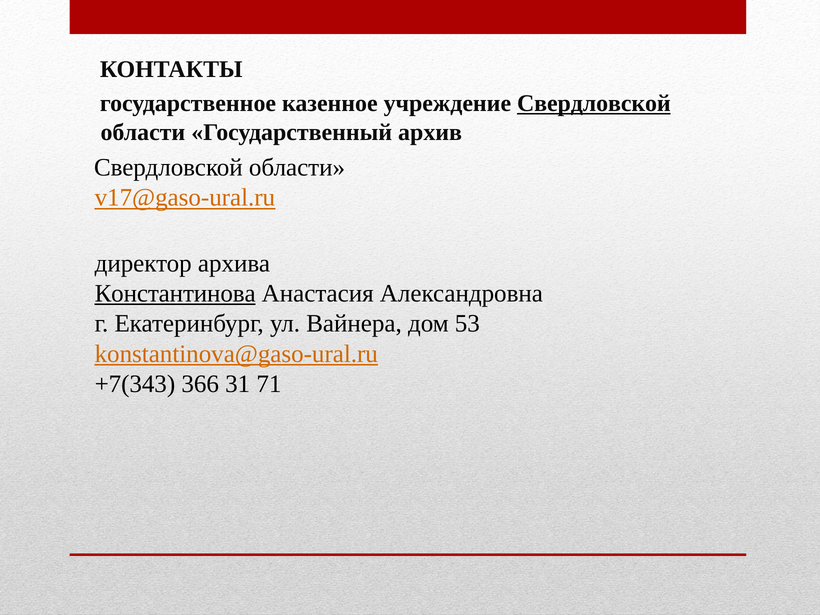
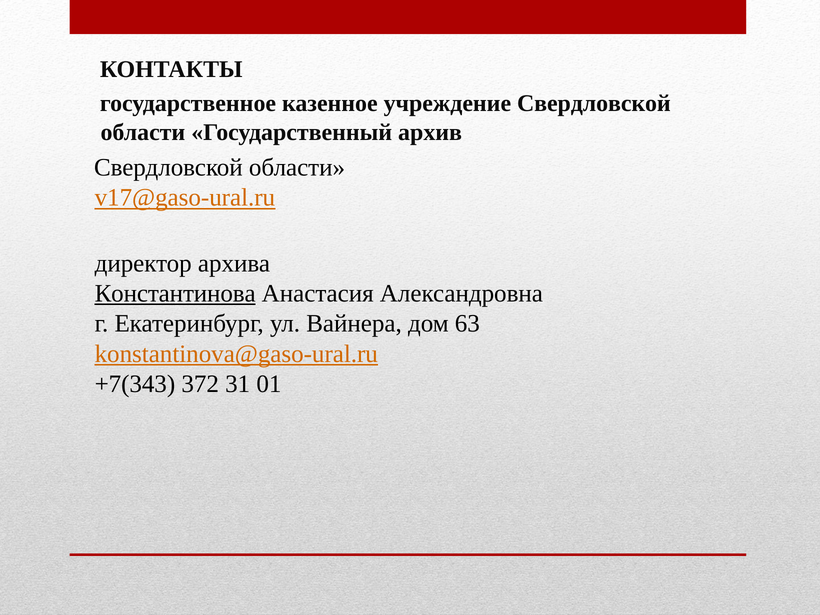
Свердловской at (594, 103) underline: present -> none
53: 53 -> 63
366: 366 -> 372
71: 71 -> 01
